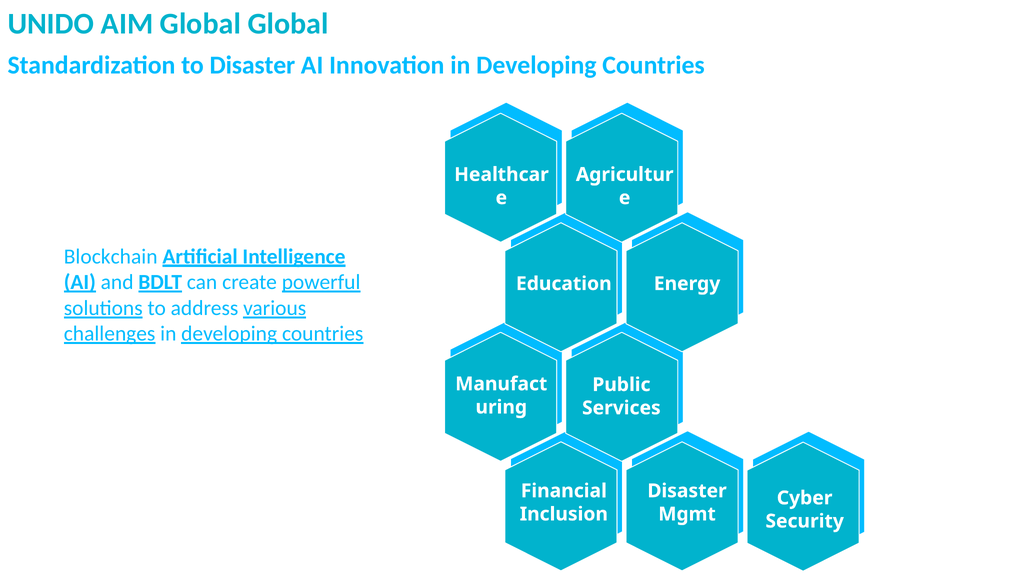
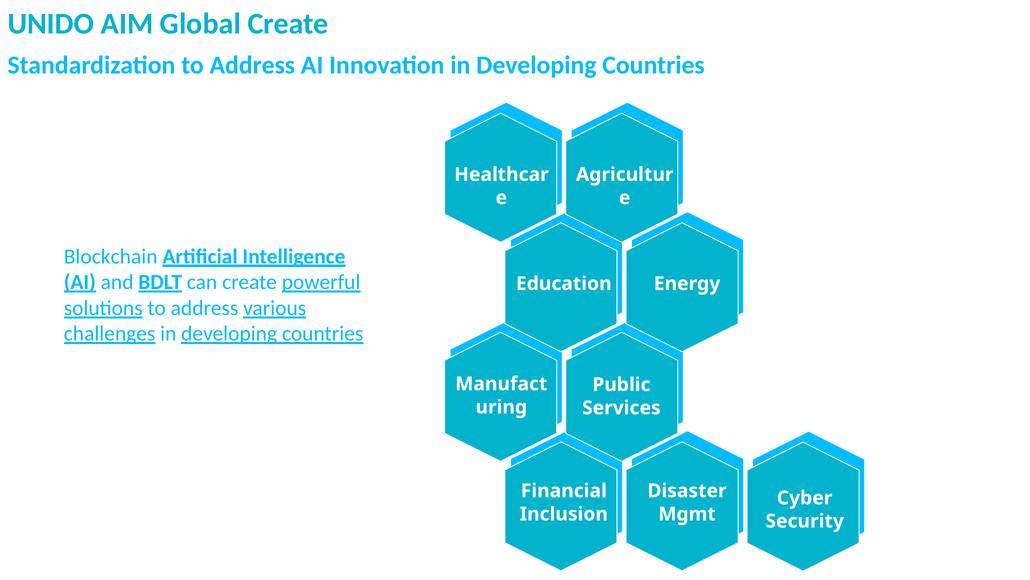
Global Global: Global -> Create
Standardization to Disaster: Disaster -> Address
